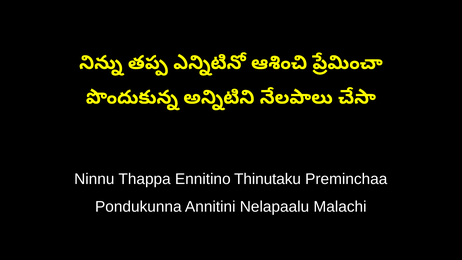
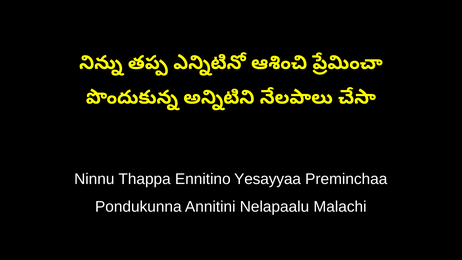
Thinutaku: Thinutaku -> Yesayyaa
